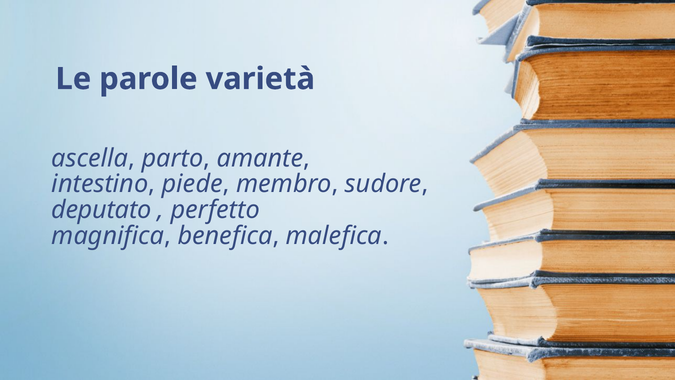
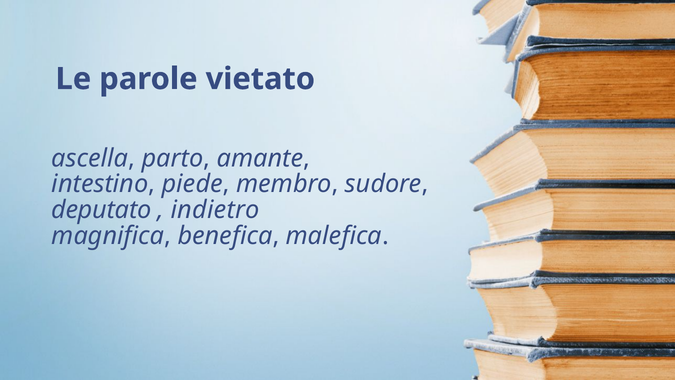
varietà: varietà -> vietato
perfetto: perfetto -> indietro
